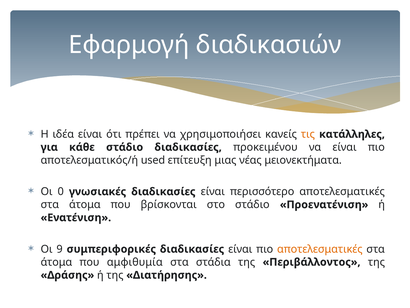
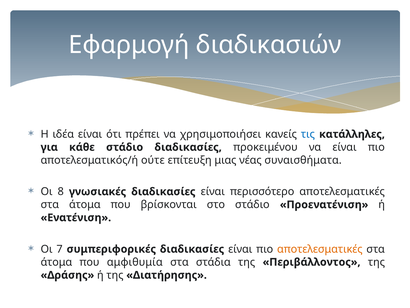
τις colour: orange -> blue
used: used -> ούτε
μειονεκτήματα: μειονεκτήματα -> συναισθήματα
0: 0 -> 8
9: 9 -> 7
